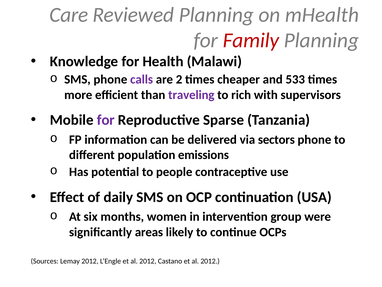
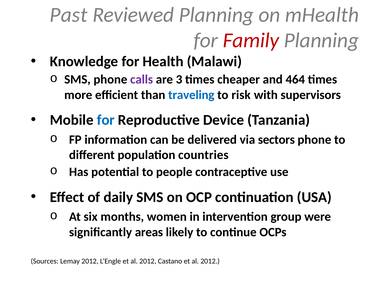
Care: Care -> Past
2: 2 -> 3
533: 533 -> 464
traveling colour: purple -> blue
rich: rich -> risk
for at (106, 120) colour: purple -> blue
Sparse: Sparse -> Device
emissions: emissions -> countries
